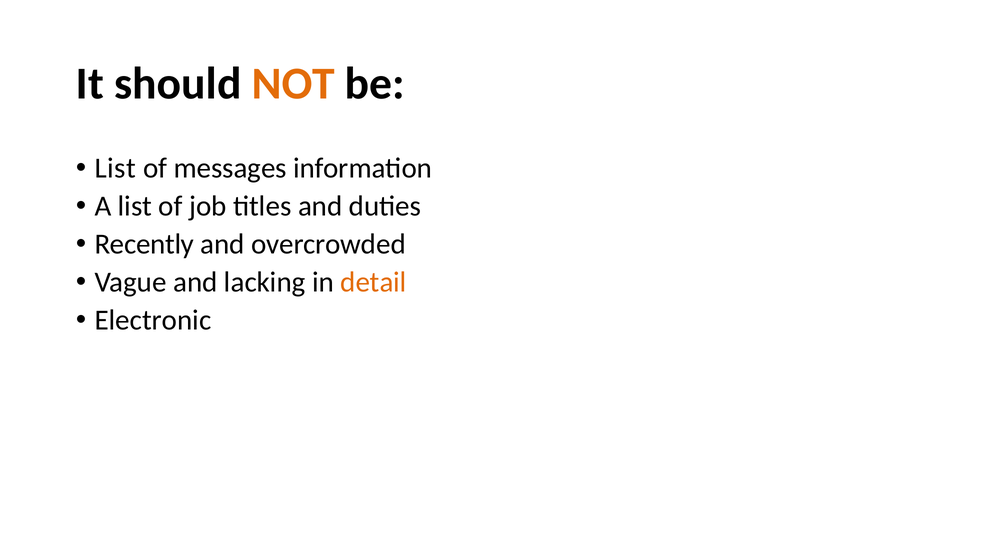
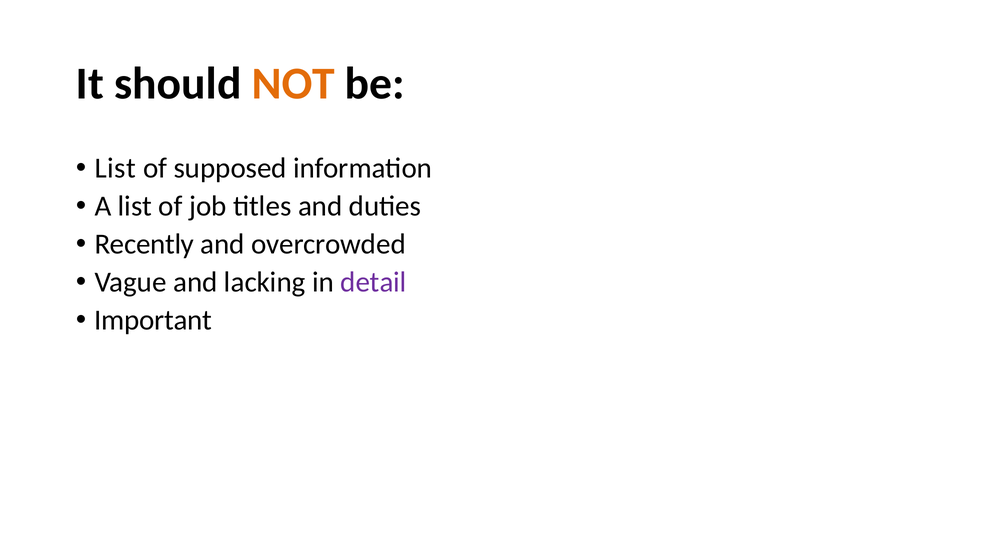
messages: messages -> supposed
detail colour: orange -> purple
Electronic: Electronic -> Important
